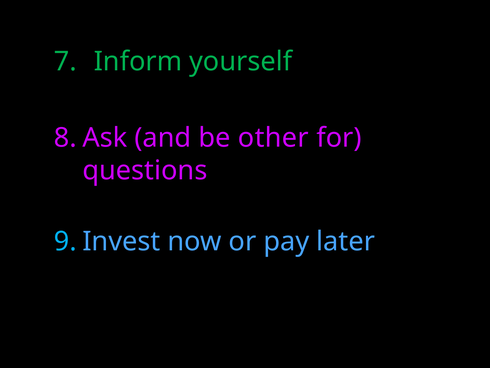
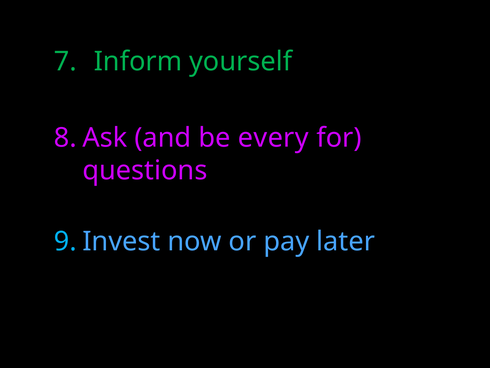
other: other -> every
